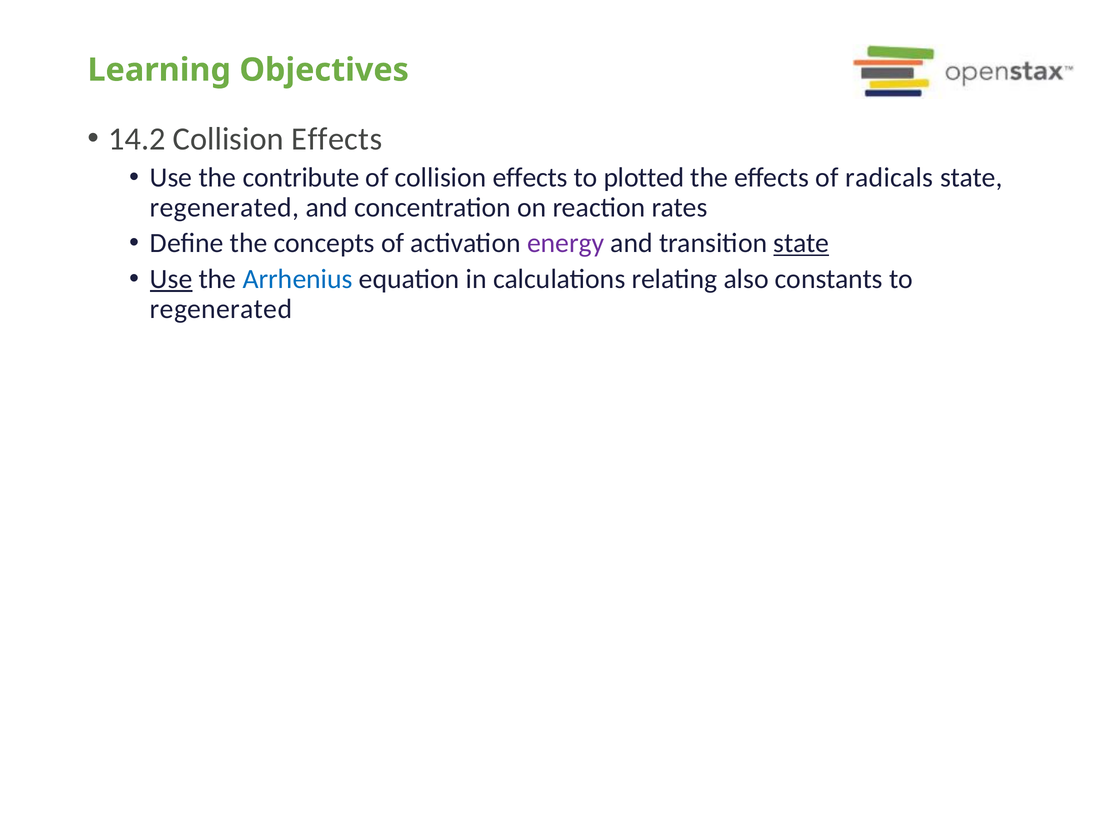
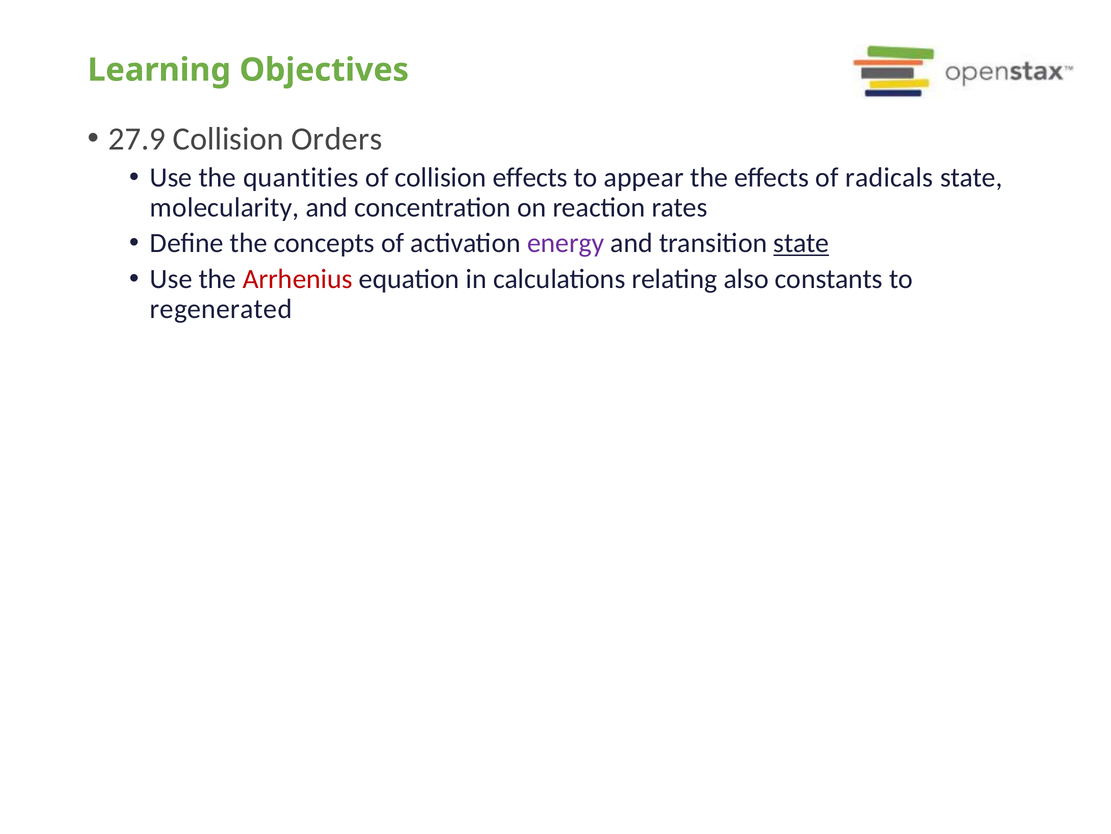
14.2: 14.2 -> 27.9
Effects at (337, 139): Effects -> Orders
contribute: contribute -> quantities
plotted: plotted -> appear
regenerated at (225, 207): regenerated -> molecularity
Use at (171, 279) underline: present -> none
Arrhenius colour: blue -> red
